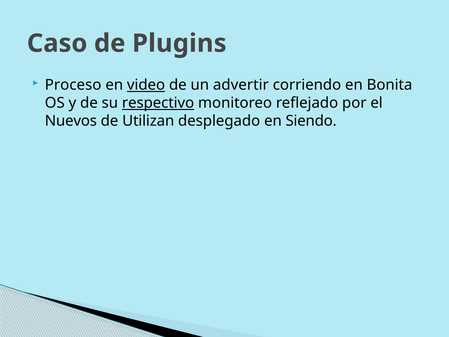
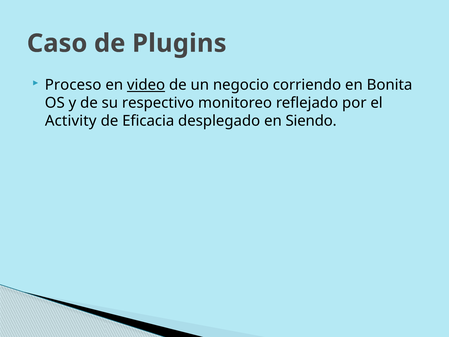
advertir: advertir -> negocio
respectivo underline: present -> none
Nuevos: Nuevos -> Activity
Utilizan: Utilizan -> Eficacia
